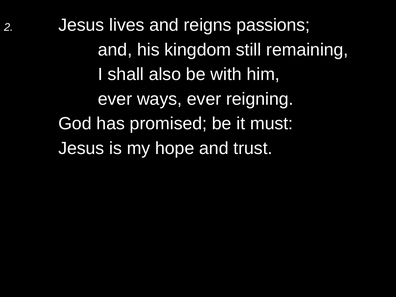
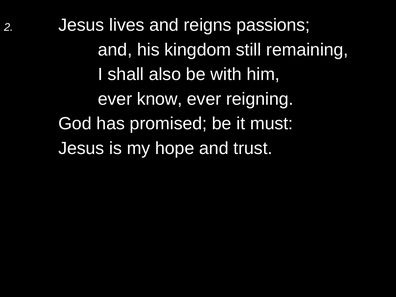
ways: ways -> know
